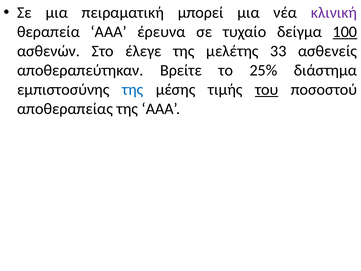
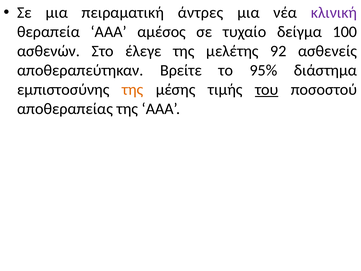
μπορεί: μπορεί -> άντρες
έρευνα: έρευνα -> αμέσος
100 underline: present -> none
33: 33 -> 92
25%: 25% -> 95%
της at (133, 90) colour: blue -> orange
